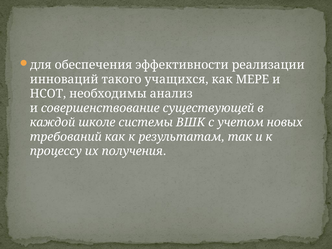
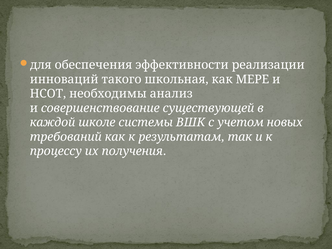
учащихся: учащихся -> школьная
